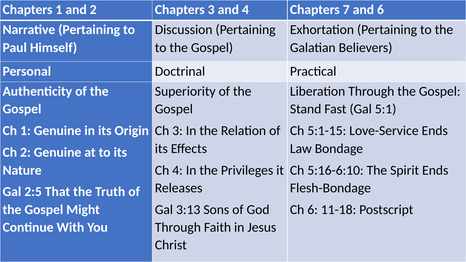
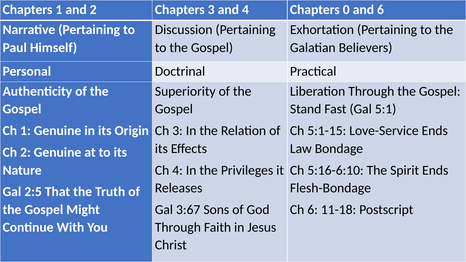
7: 7 -> 0
3:13: 3:13 -> 3:67
